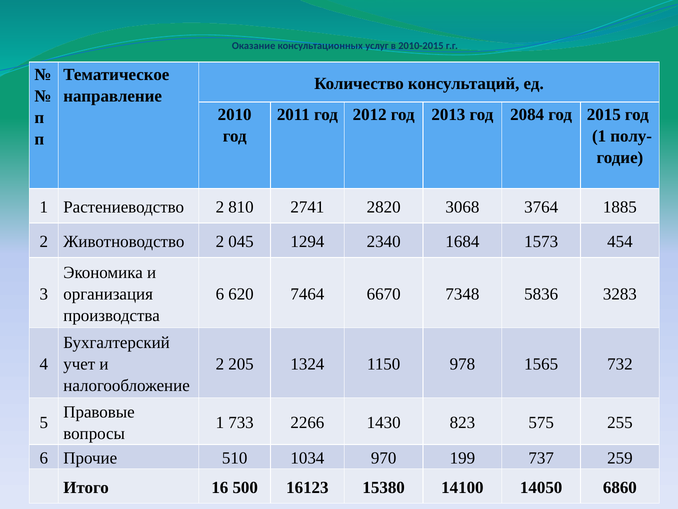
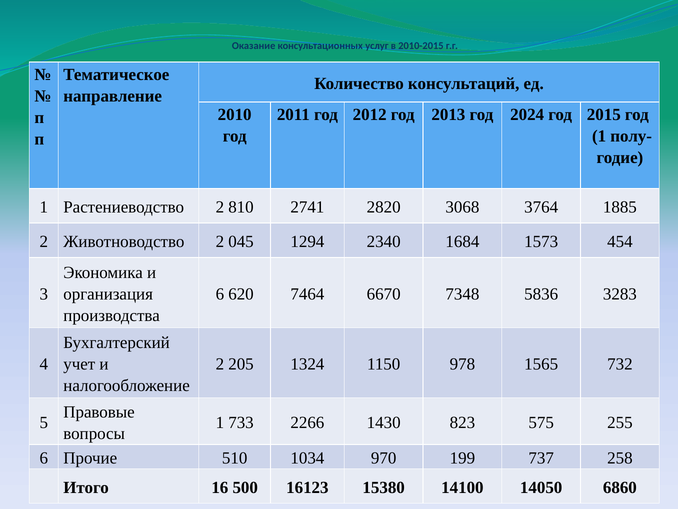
2084: 2084 -> 2024
259: 259 -> 258
